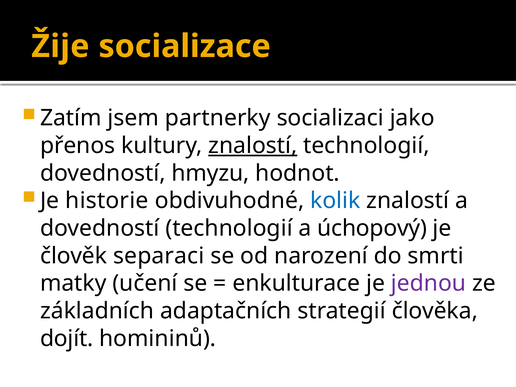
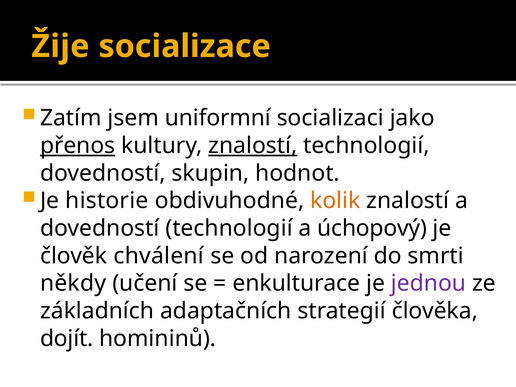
partnerky: partnerky -> uniformní
přenos underline: none -> present
hmyzu: hmyzu -> skupin
kolik colour: blue -> orange
separaci: separaci -> chválení
matky: matky -> někdy
